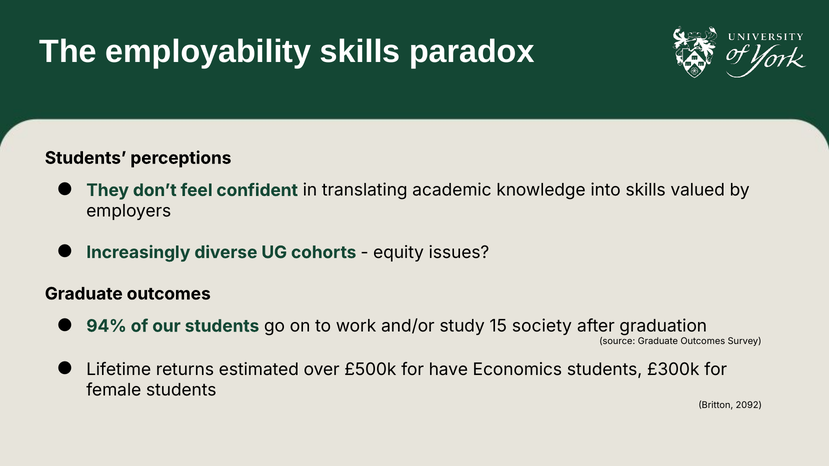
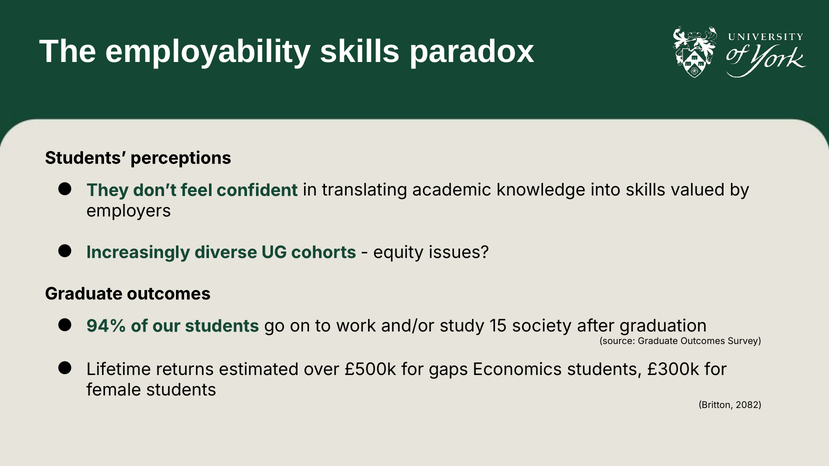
have: have -> gaps
2092: 2092 -> 2082
